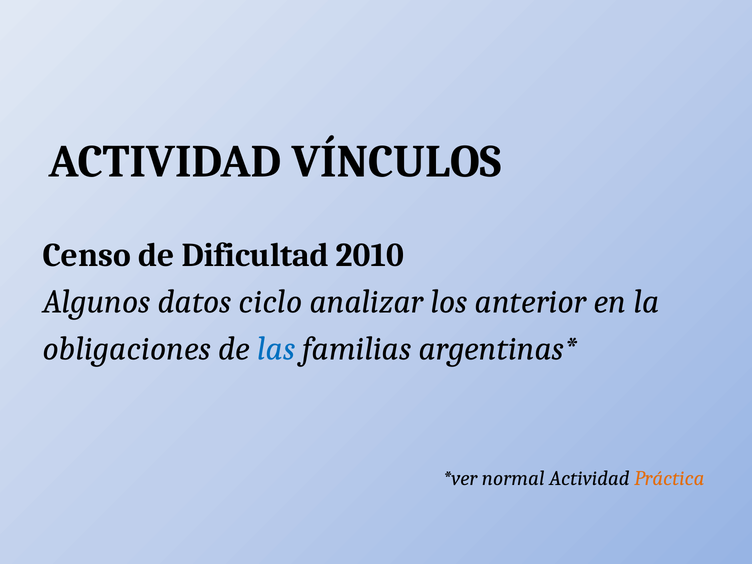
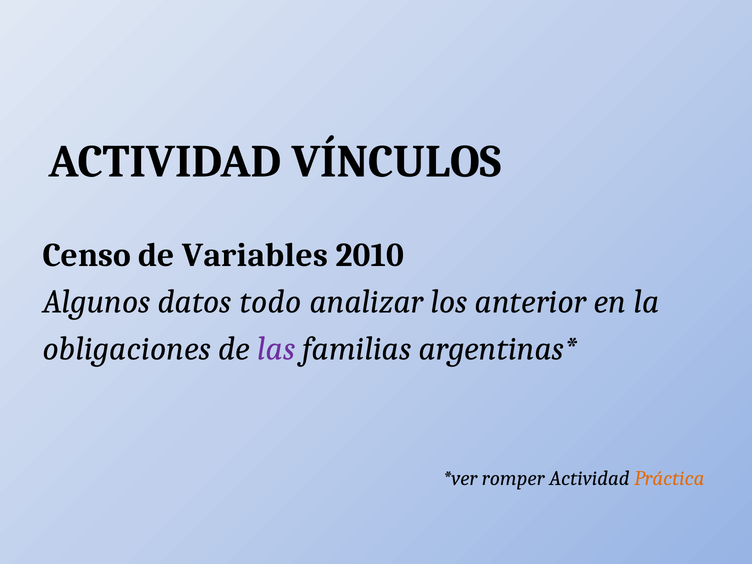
Dificultad: Dificultad -> Variables
ciclo: ciclo -> todo
las colour: blue -> purple
normal: normal -> romper
